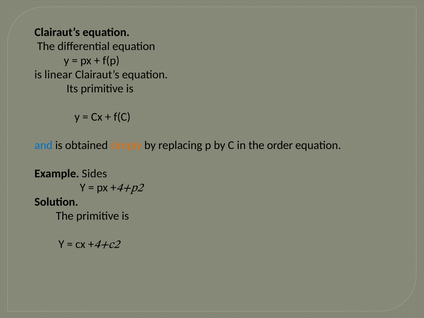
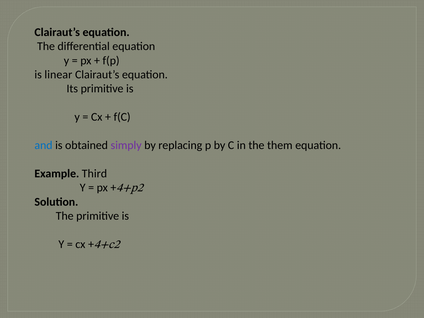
simply colour: orange -> purple
order: order -> them
Sides: Sides -> Third
